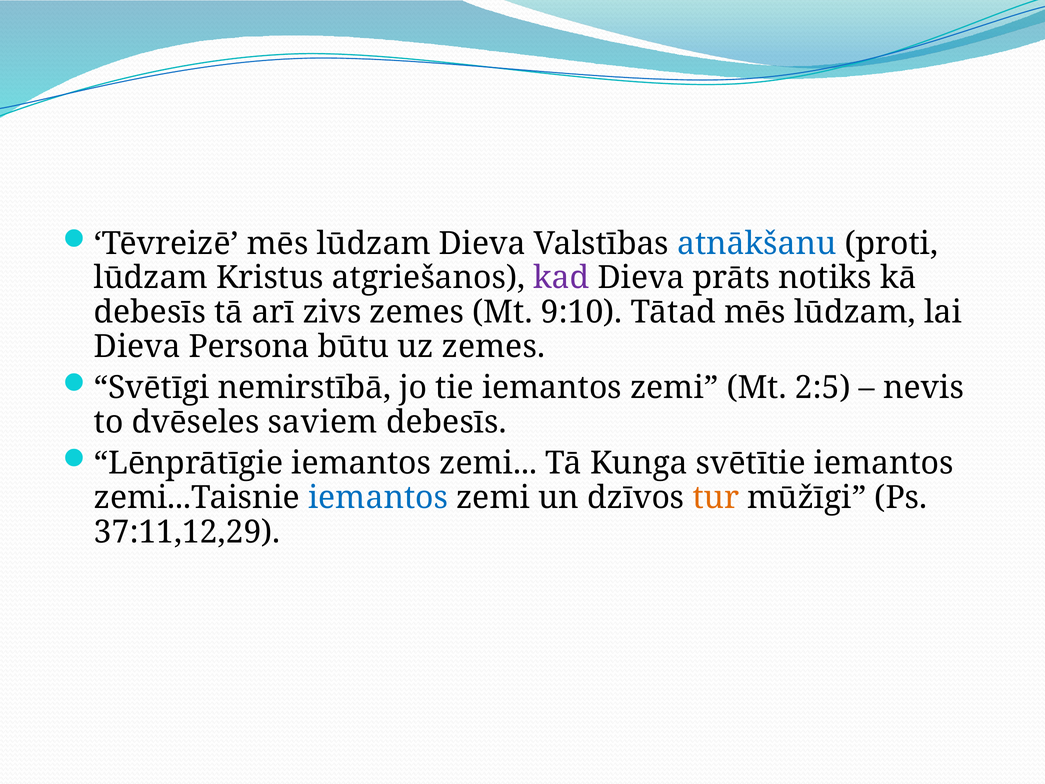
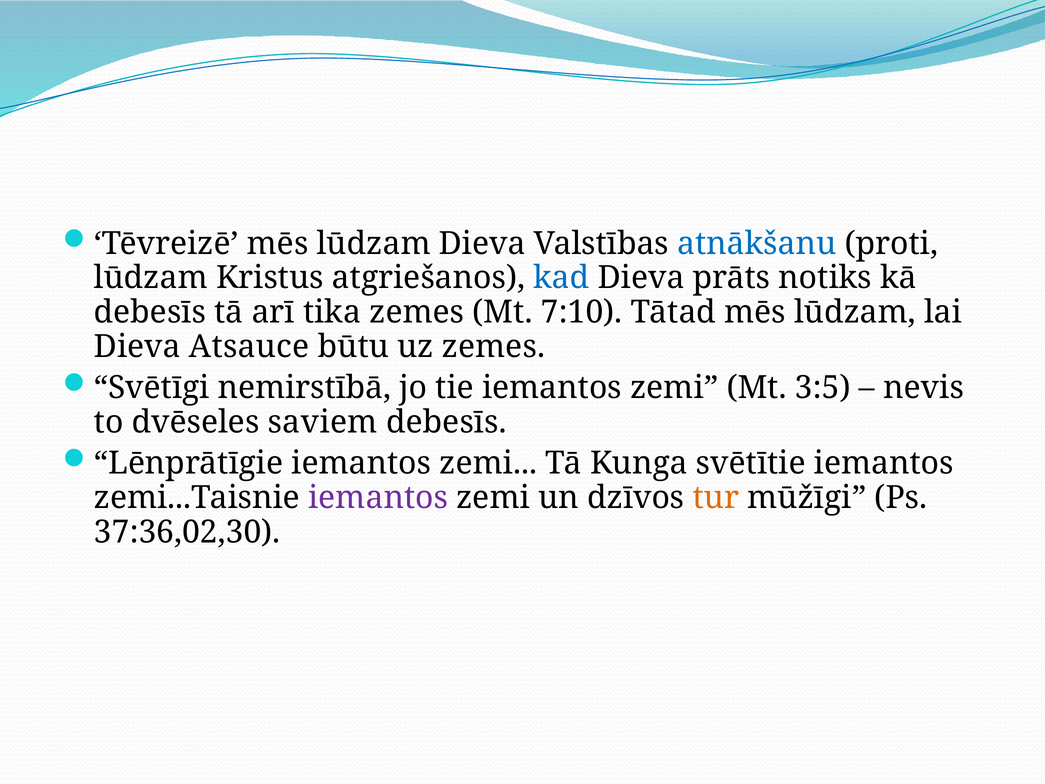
kad colour: purple -> blue
zivs: zivs -> tika
9:10: 9:10 -> 7:10
Persona: Persona -> Atsauce
2:5: 2:5 -> 3:5
iemantos at (378, 497) colour: blue -> purple
37:11,12,29: 37:11,12,29 -> 37:36,02,30
